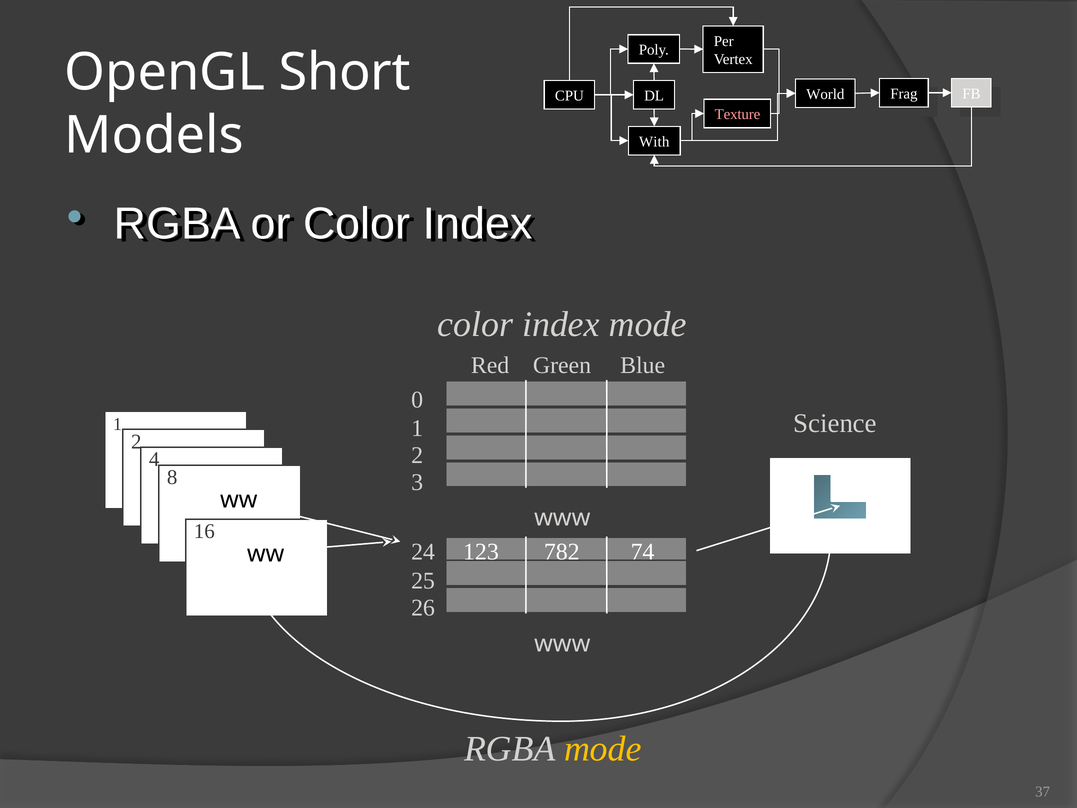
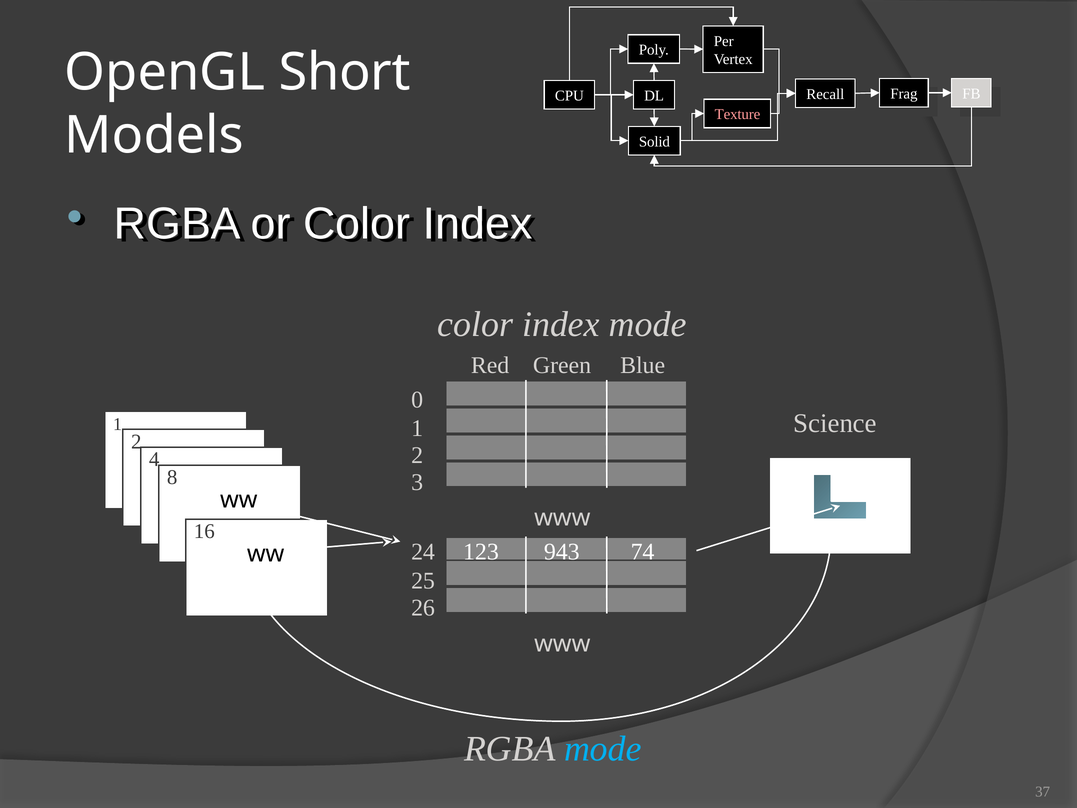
World: World -> Recall
With: With -> Solid
782: 782 -> 943
mode at (603, 749) colour: yellow -> light blue
